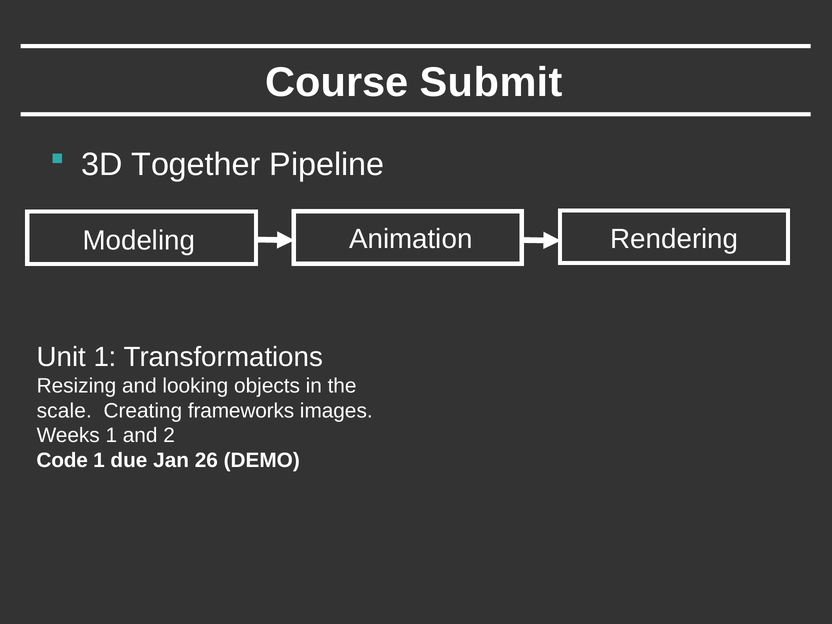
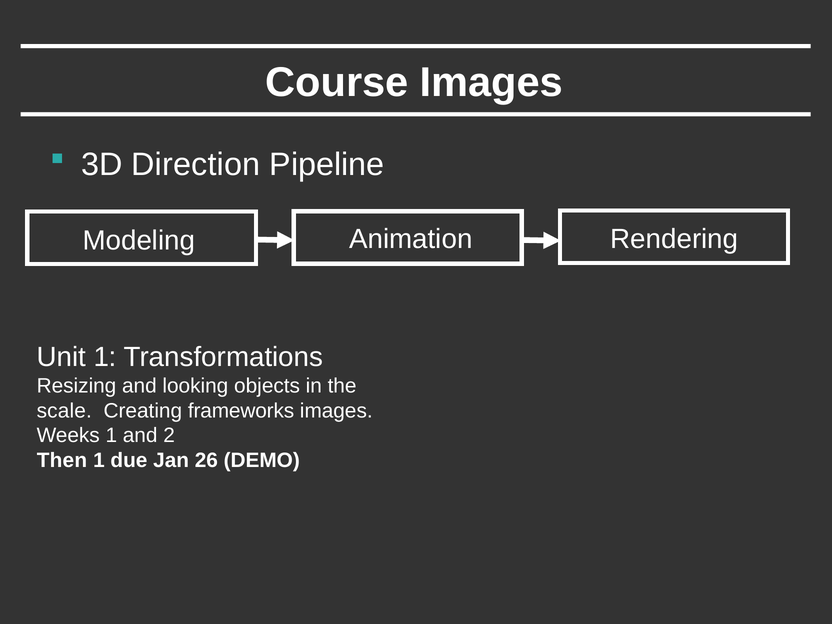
Course Submit: Submit -> Images
Together: Together -> Direction
Code: Code -> Then
